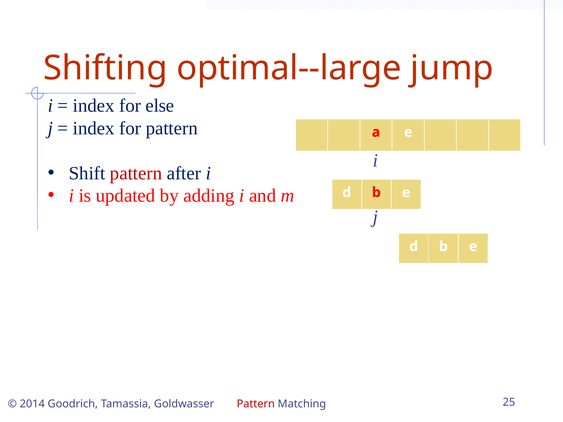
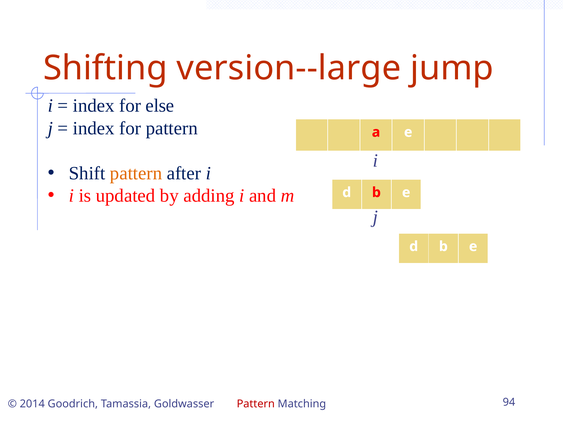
optimal--large: optimal--large -> version--large
pattern at (136, 173) colour: red -> orange
25: 25 -> 94
